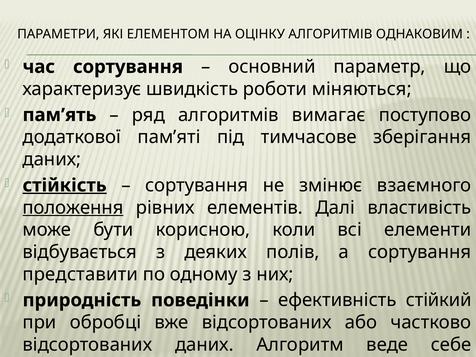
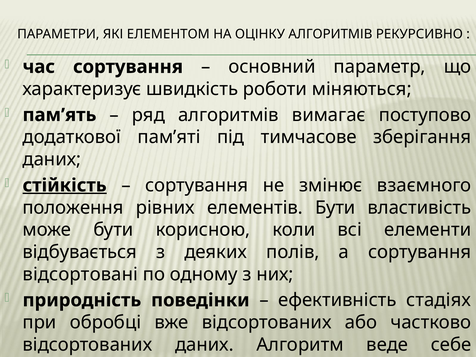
ОДНАКОВИМ: ОДНАКОВИМ -> РЕКУРСИВНО
положення underline: present -> none
елементів Далі: Далі -> Бути
представити: представити -> відсортовані
стійкий: стійкий -> стадіях
